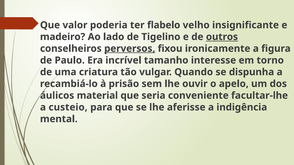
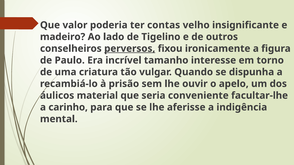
flabelo: flabelo -> contas
outros underline: present -> none
custeio: custeio -> carinho
